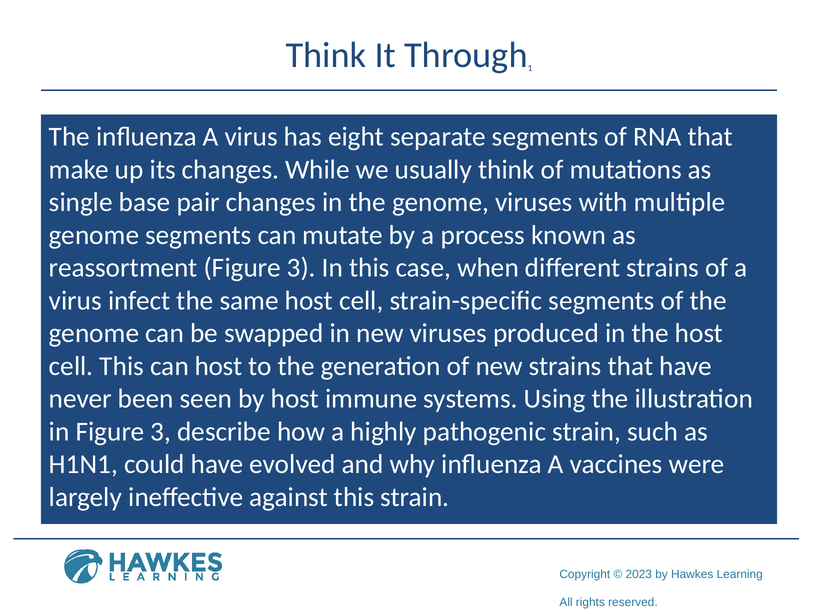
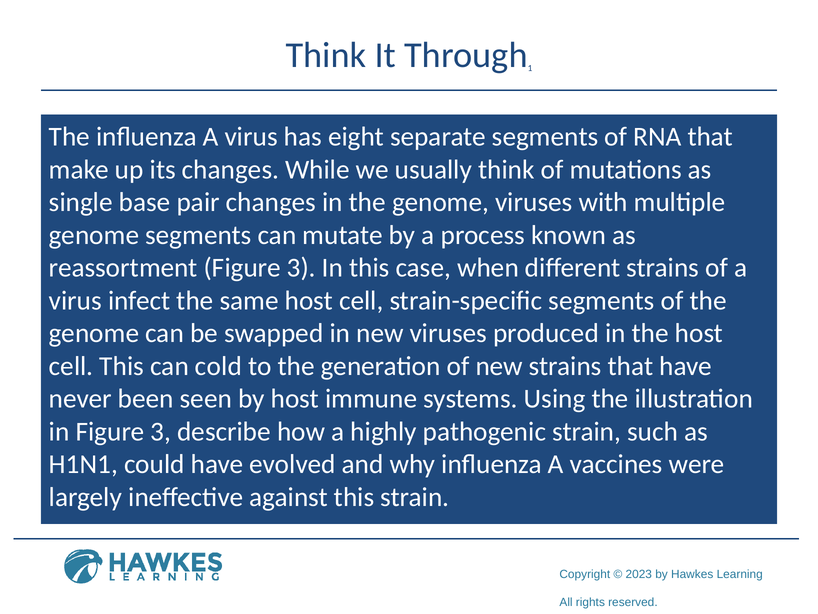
can host: host -> cold
